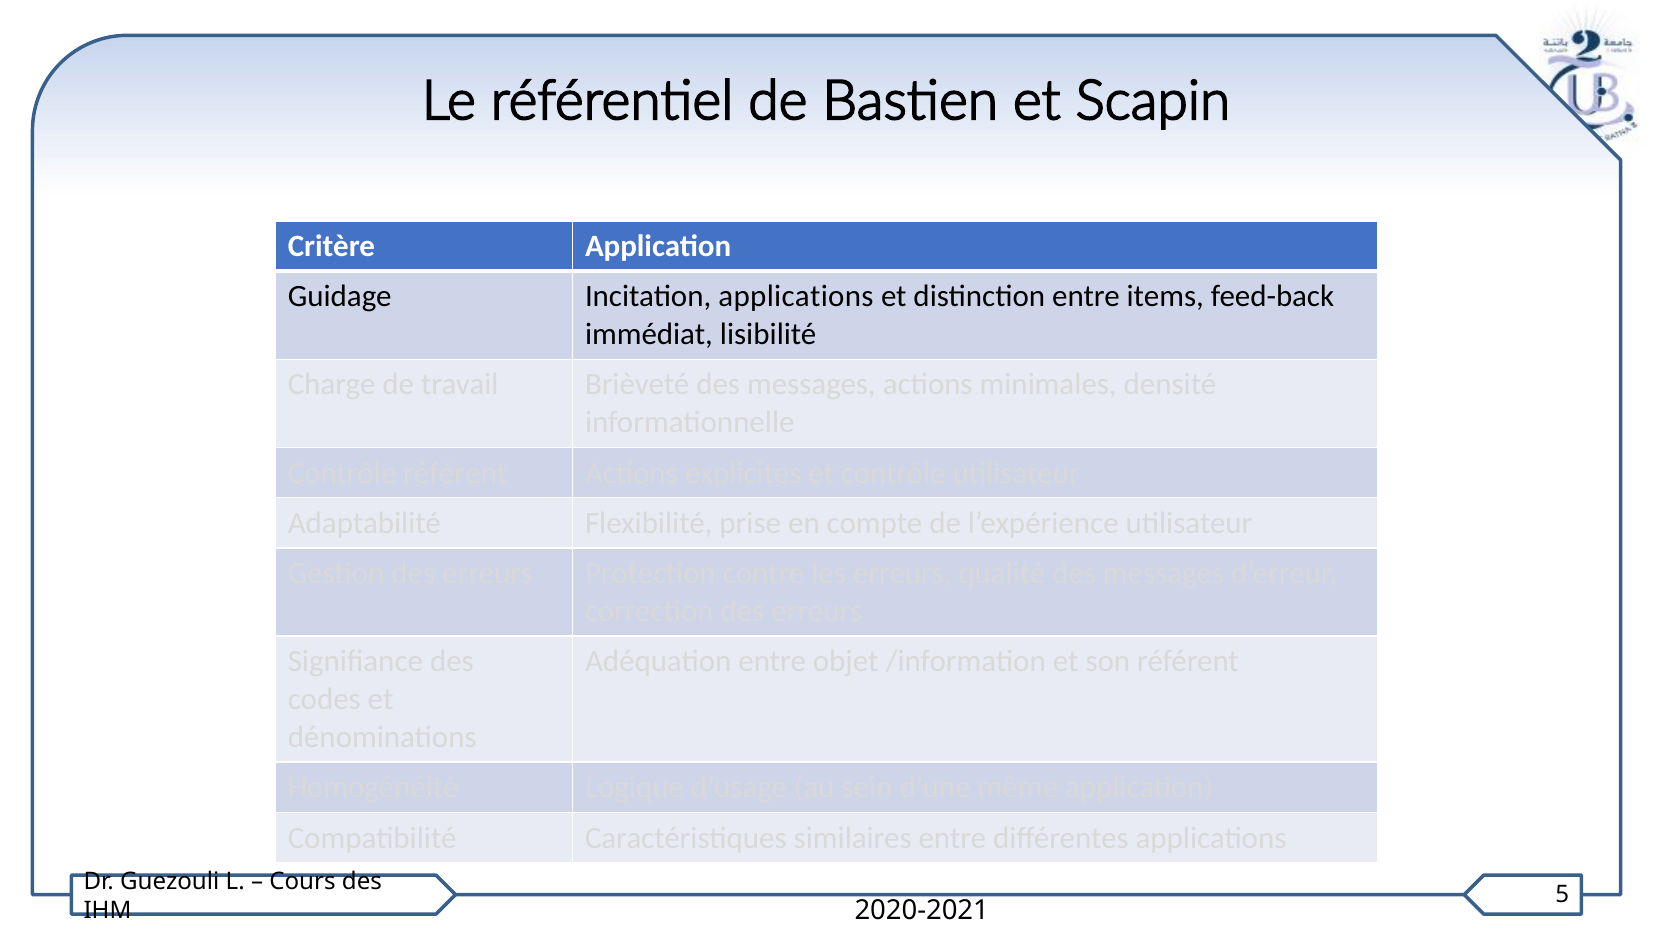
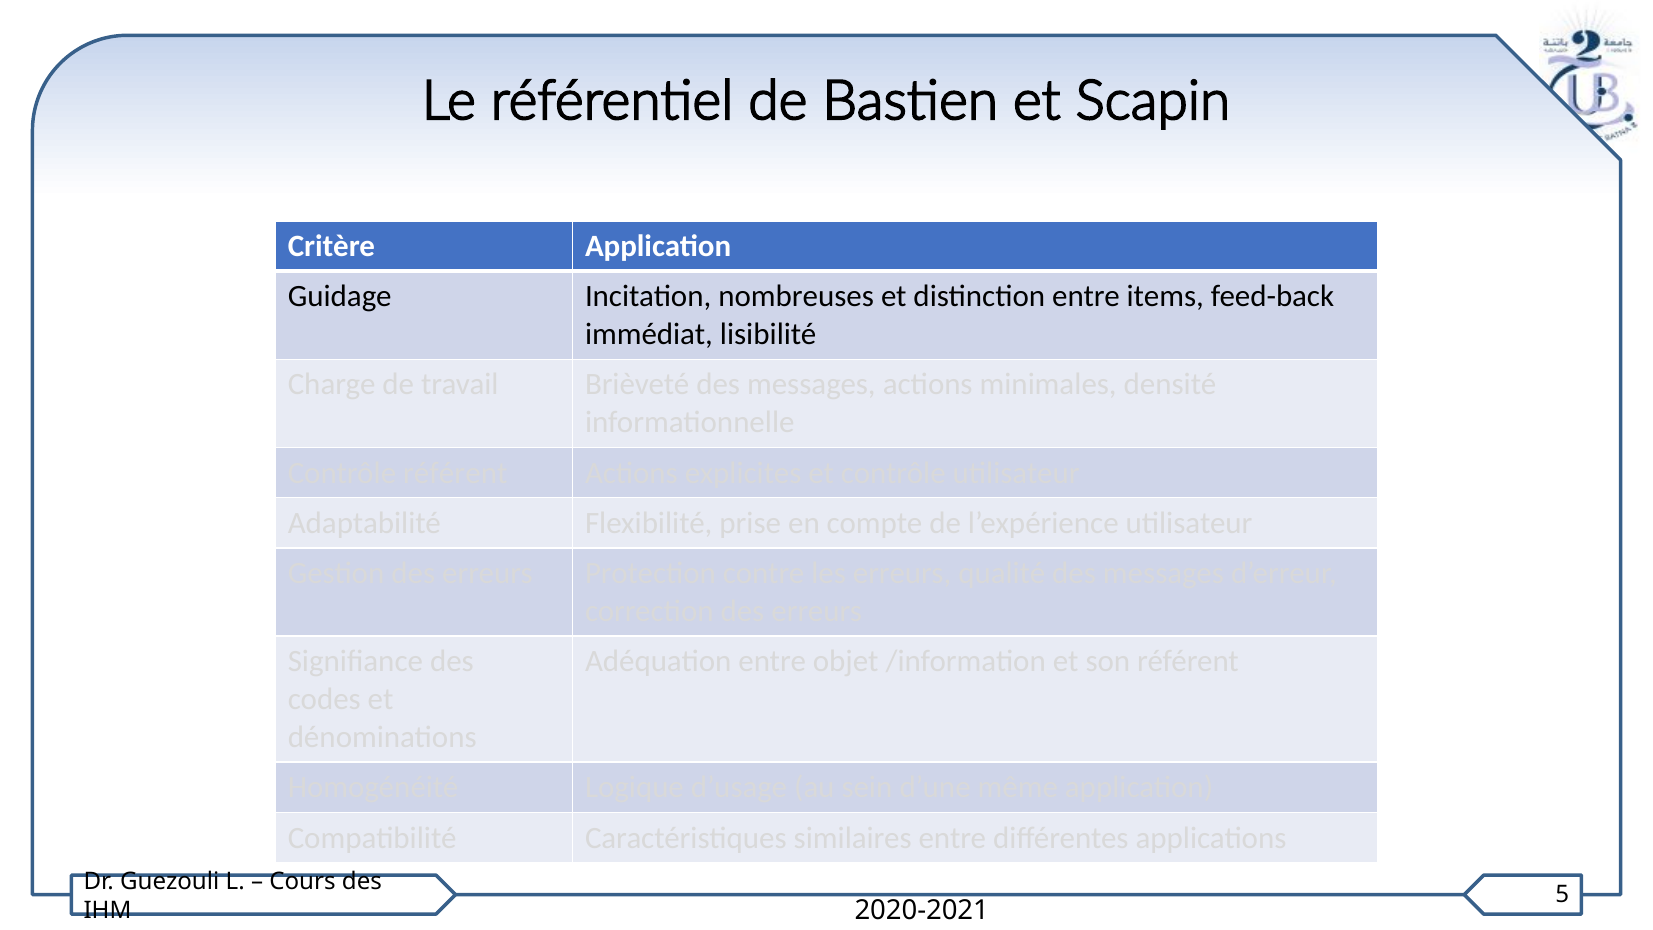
Incitation applications: applications -> nombreuses
